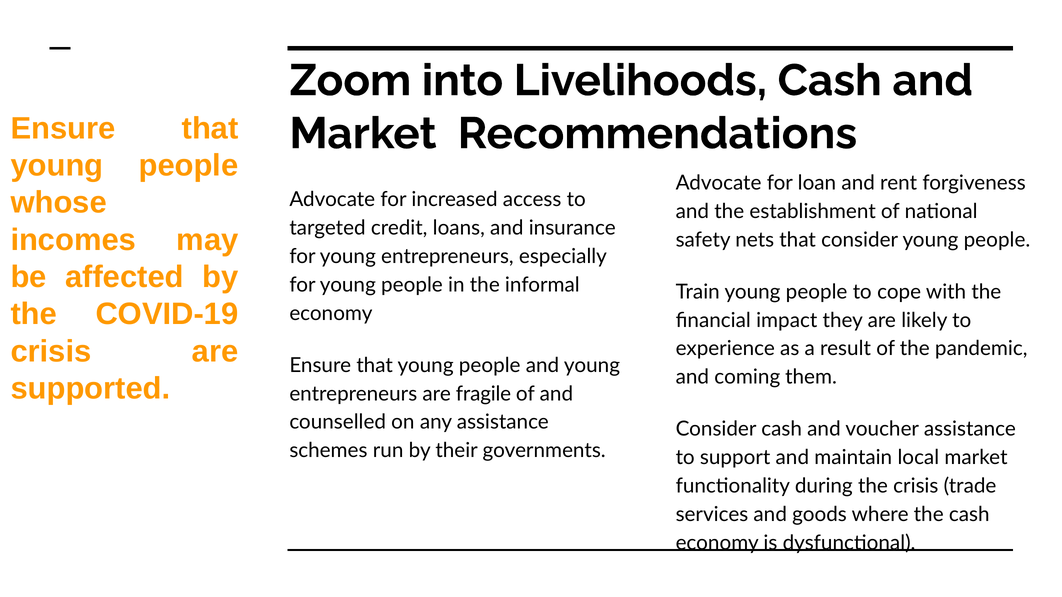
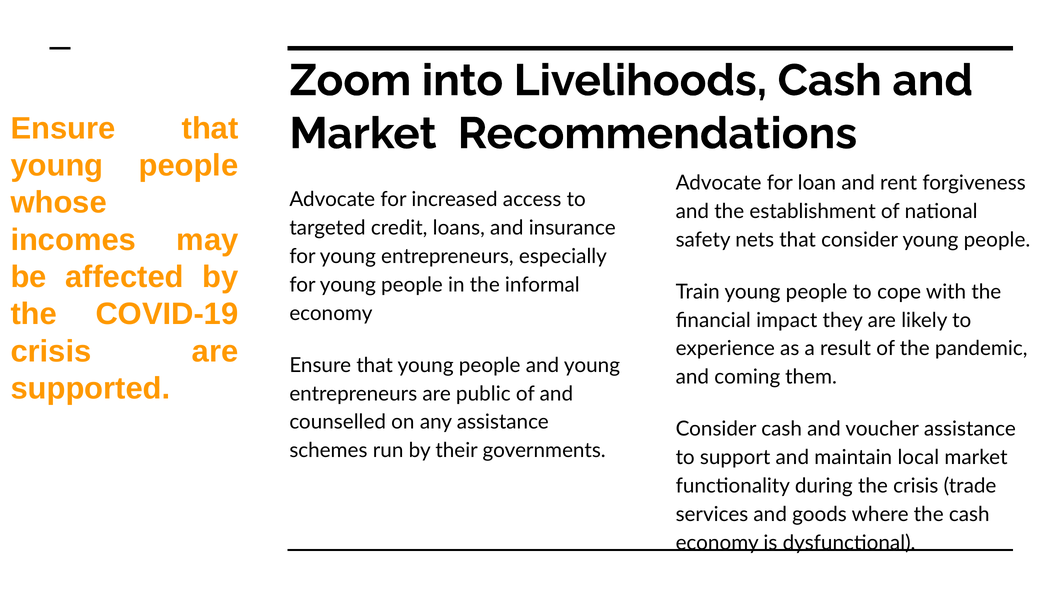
fragile: fragile -> public
